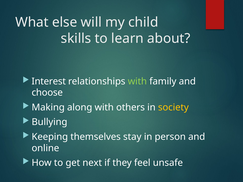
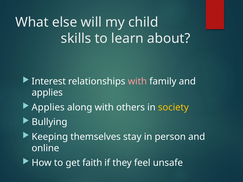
with at (137, 81) colour: light green -> pink
choose at (47, 93): choose -> applies
Making at (48, 108): Making -> Applies
next: next -> faith
